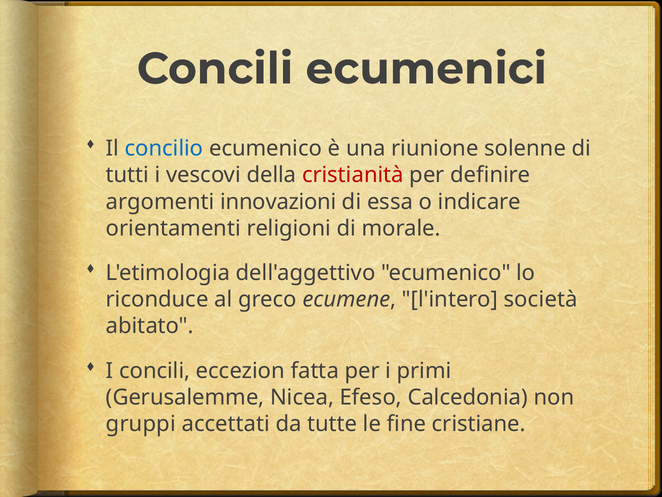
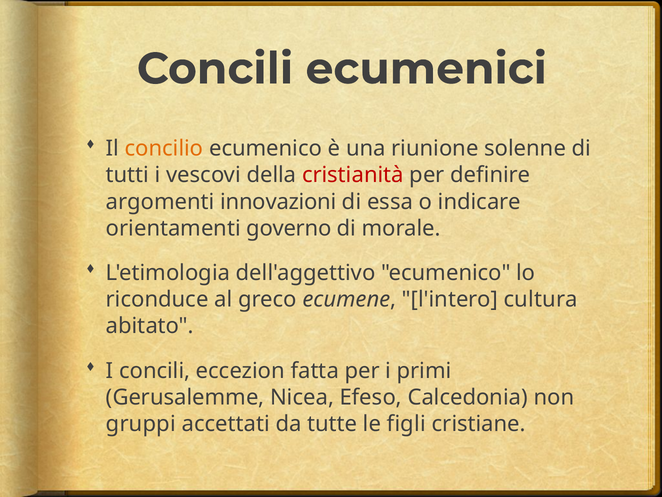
concilio colour: blue -> orange
religioni: religioni -> governo
società: società -> cultura
fine: fine -> figli
